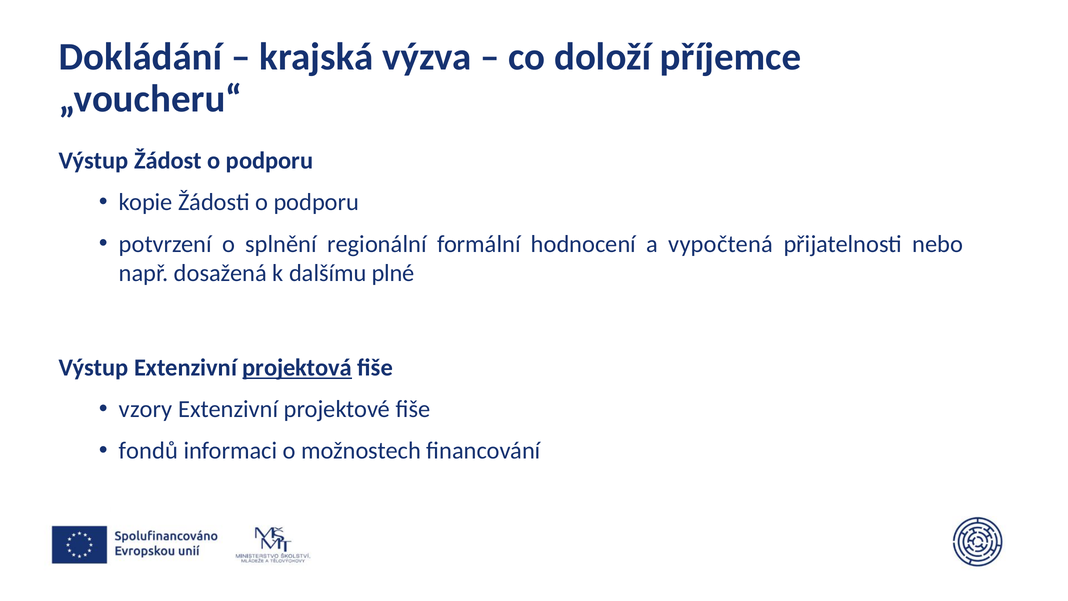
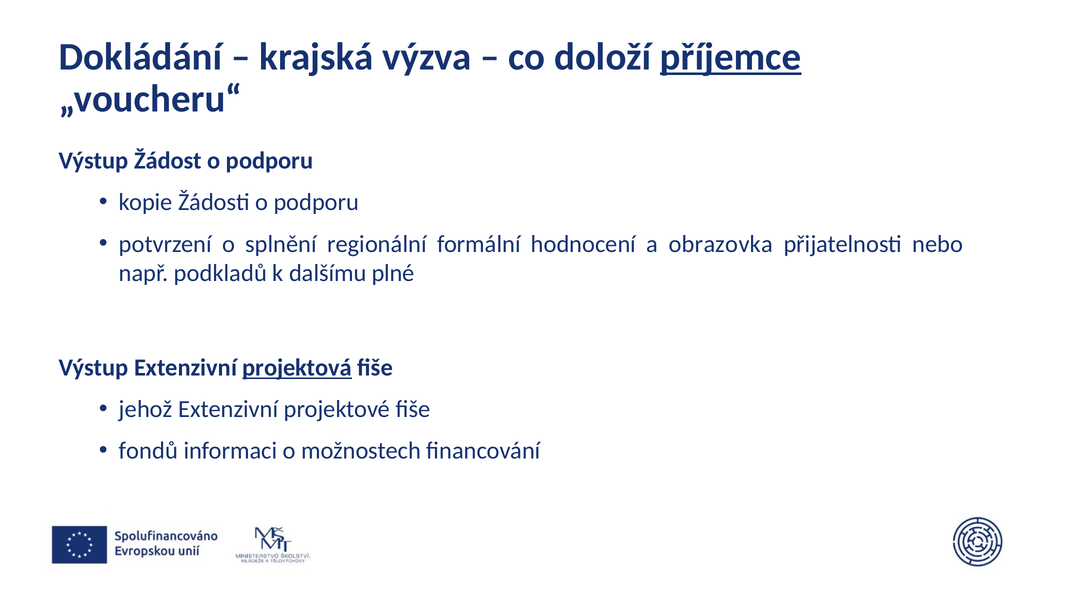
příjemce underline: none -> present
vypočtená: vypočtená -> obrazovka
dosažená: dosažená -> podkladů
vzory: vzory -> jehož
